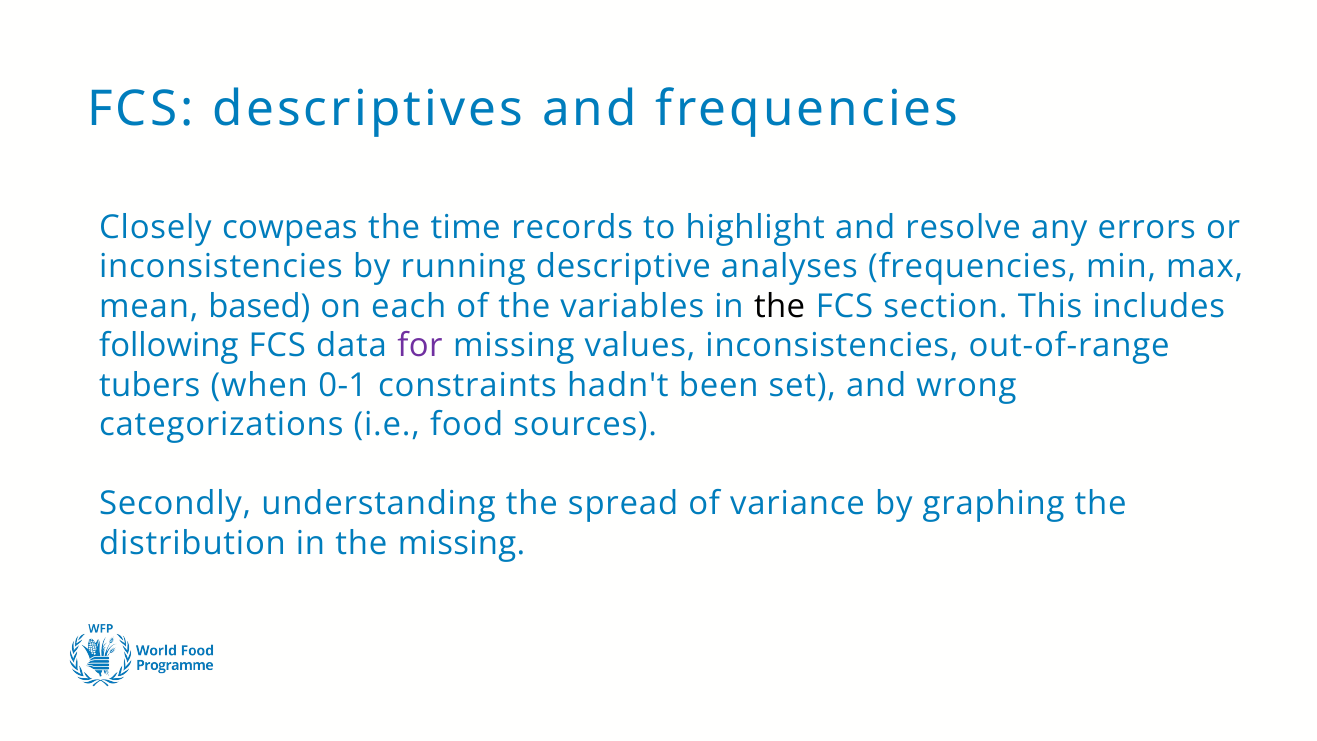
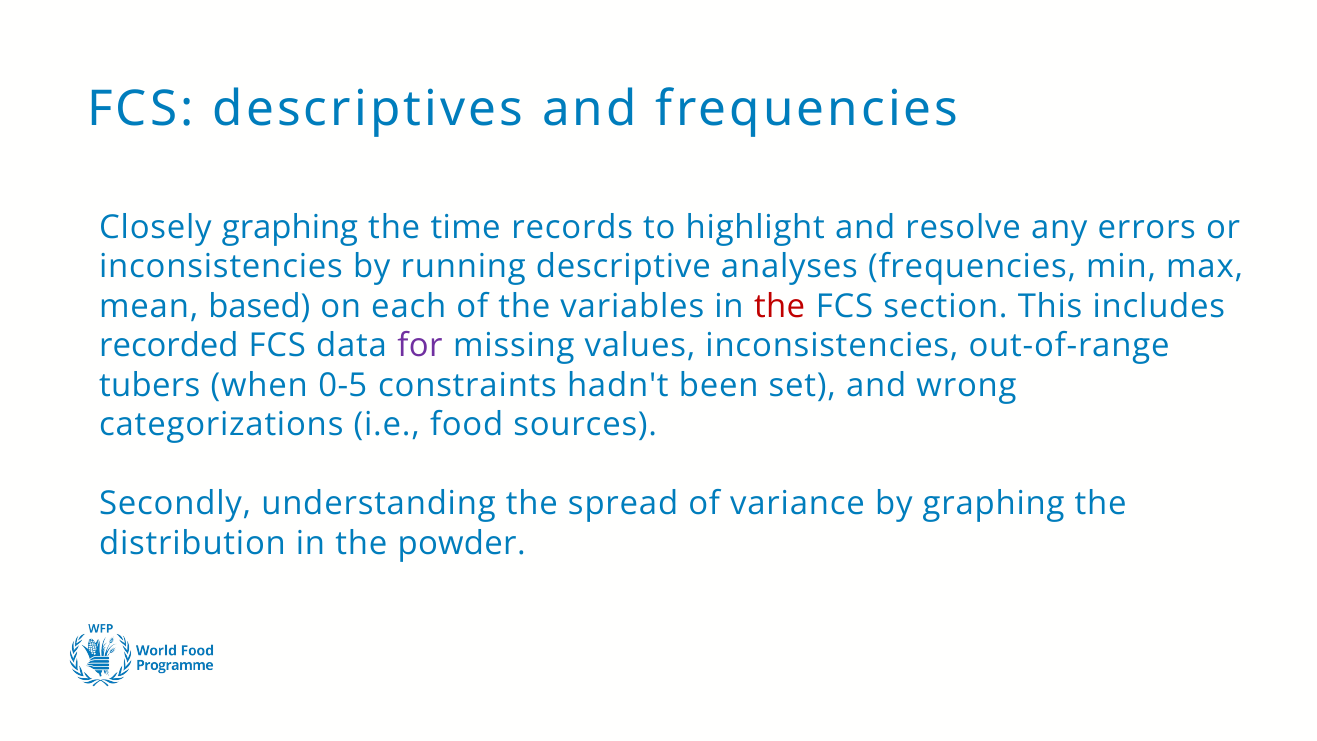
Closely cowpeas: cowpeas -> graphing
the at (780, 306) colour: black -> red
following: following -> recorded
0-1: 0-1 -> 0-5
the missing: missing -> powder
